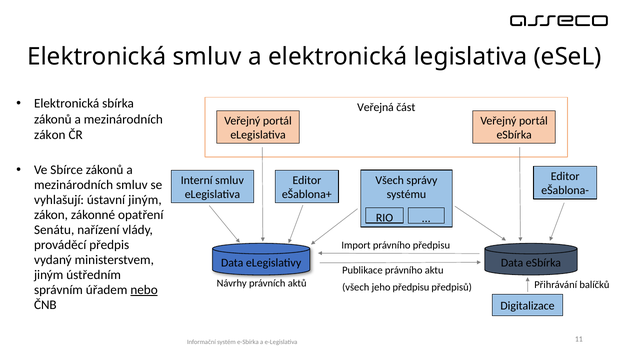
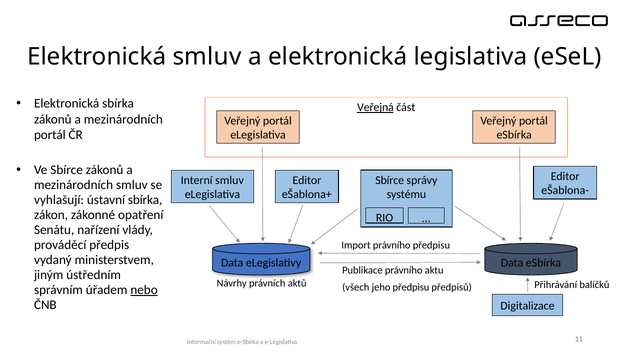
Veřejná underline: none -> present
zákon at (50, 135): zákon -> portál
Všech at (390, 180): Všech -> Sbírce
ústavní jiným: jiným -> sbírka
